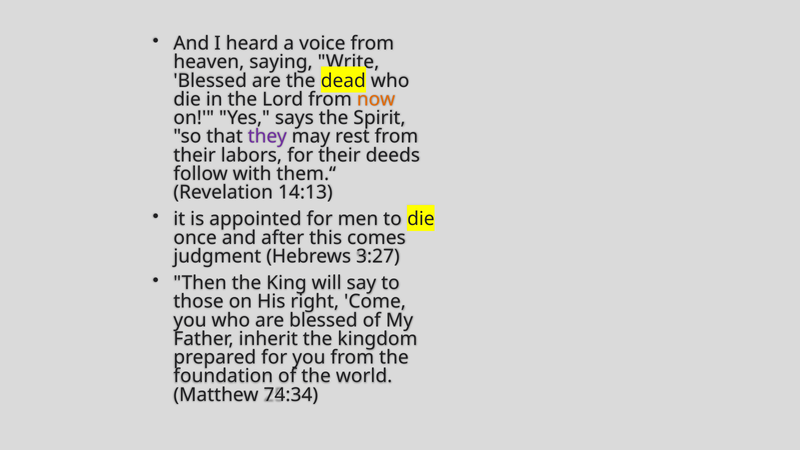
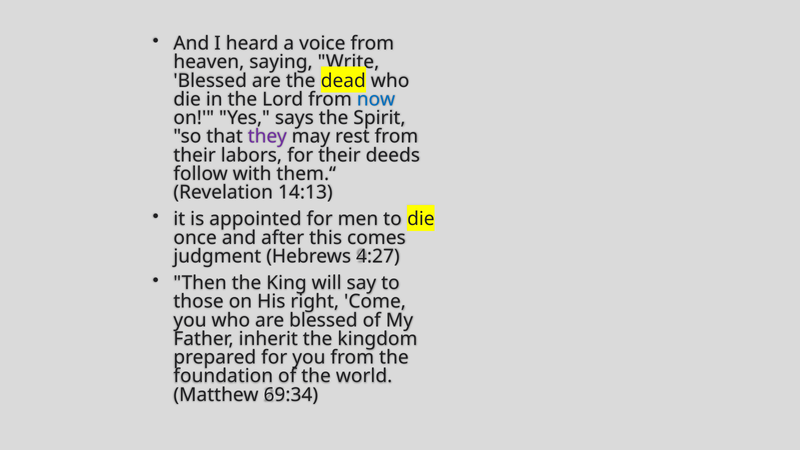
now colour: orange -> blue
3:27: 3:27 -> 4:27
74:34: 74:34 -> 69:34
